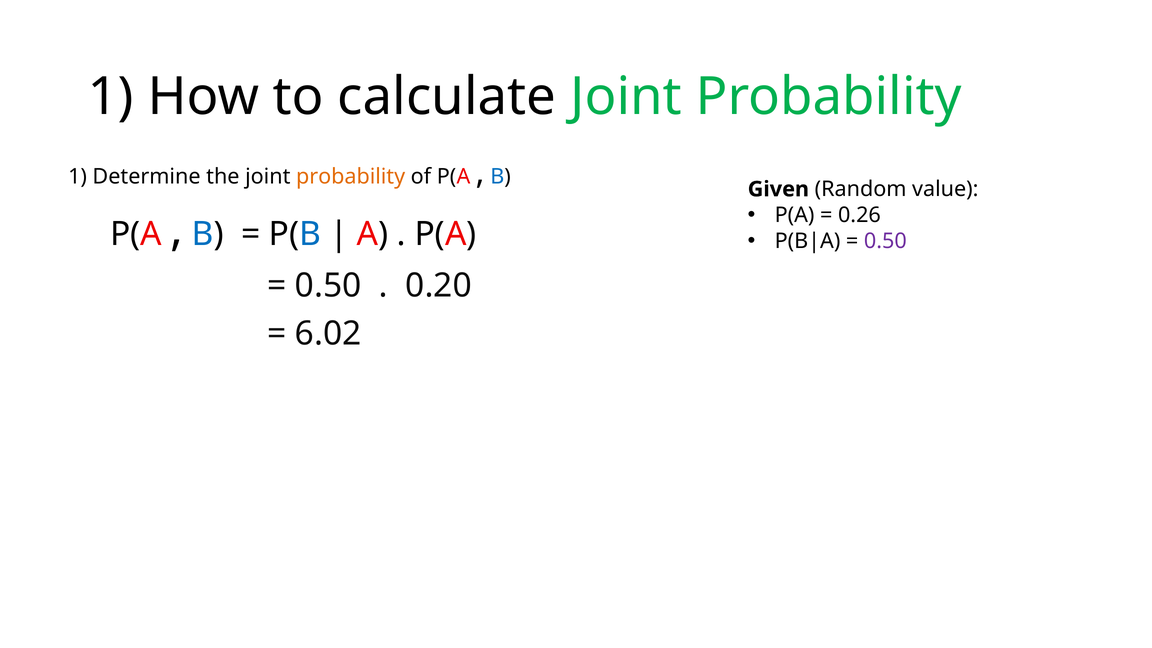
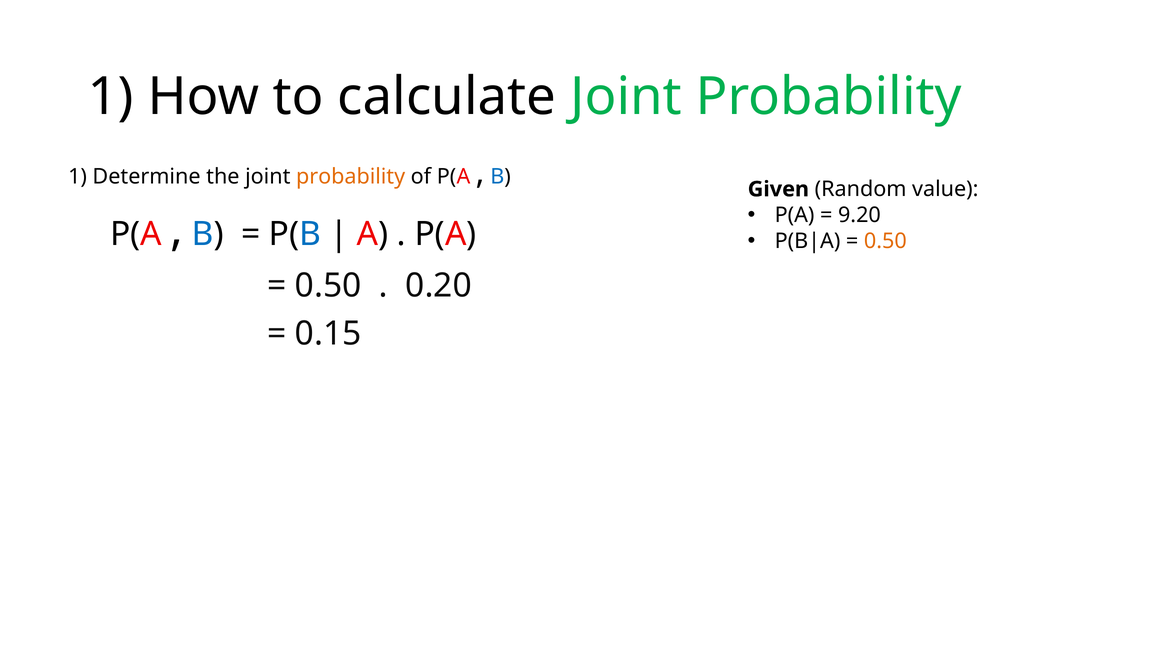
0.26: 0.26 -> 9.20
0.50 at (885, 241) colour: purple -> orange
6.02: 6.02 -> 0.15
